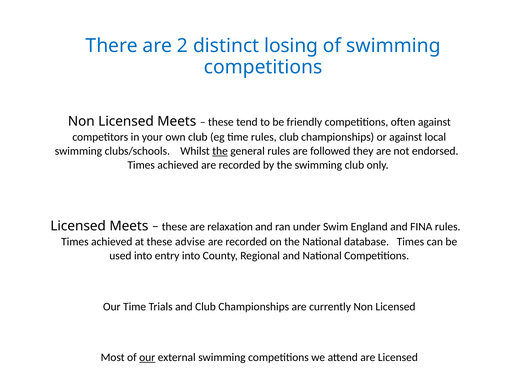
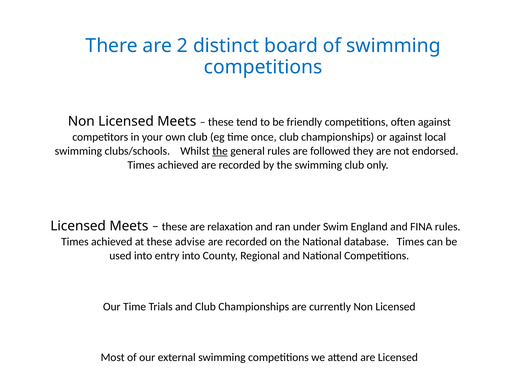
losing: losing -> board
time rules: rules -> once
our at (147, 357) underline: present -> none
